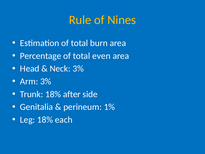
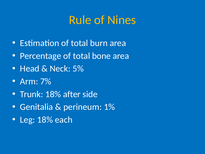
even: even -> bone
Neck 3%: 3% -> 5%
Arm 3%: 3% -> 7%
